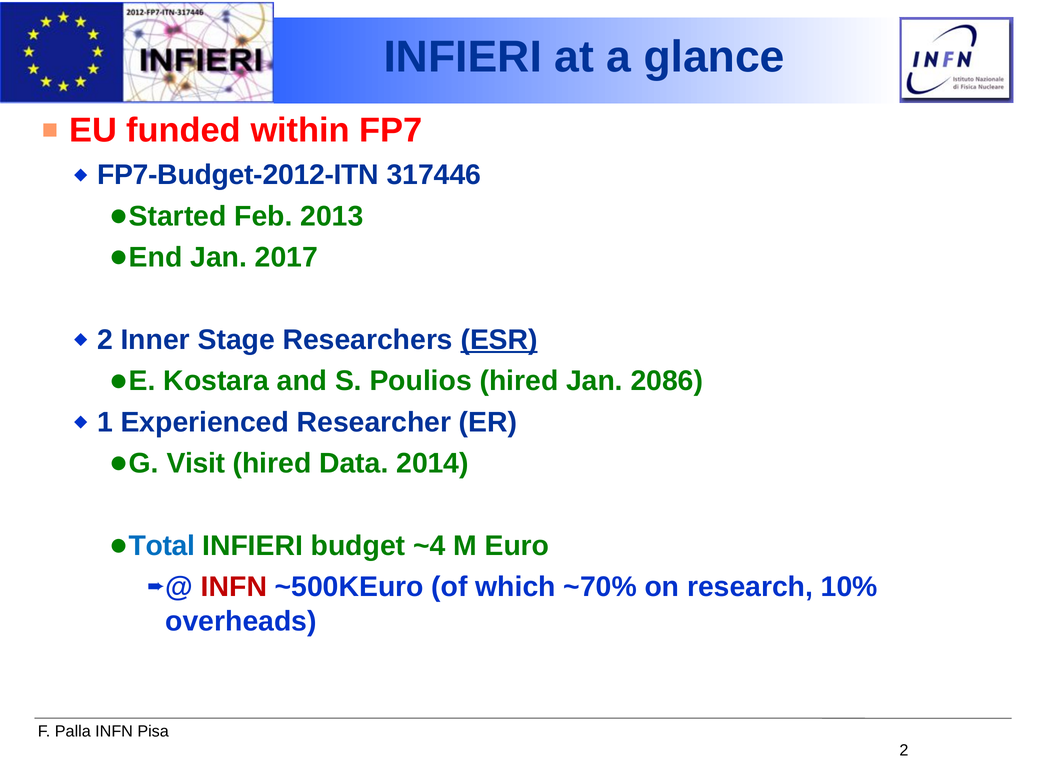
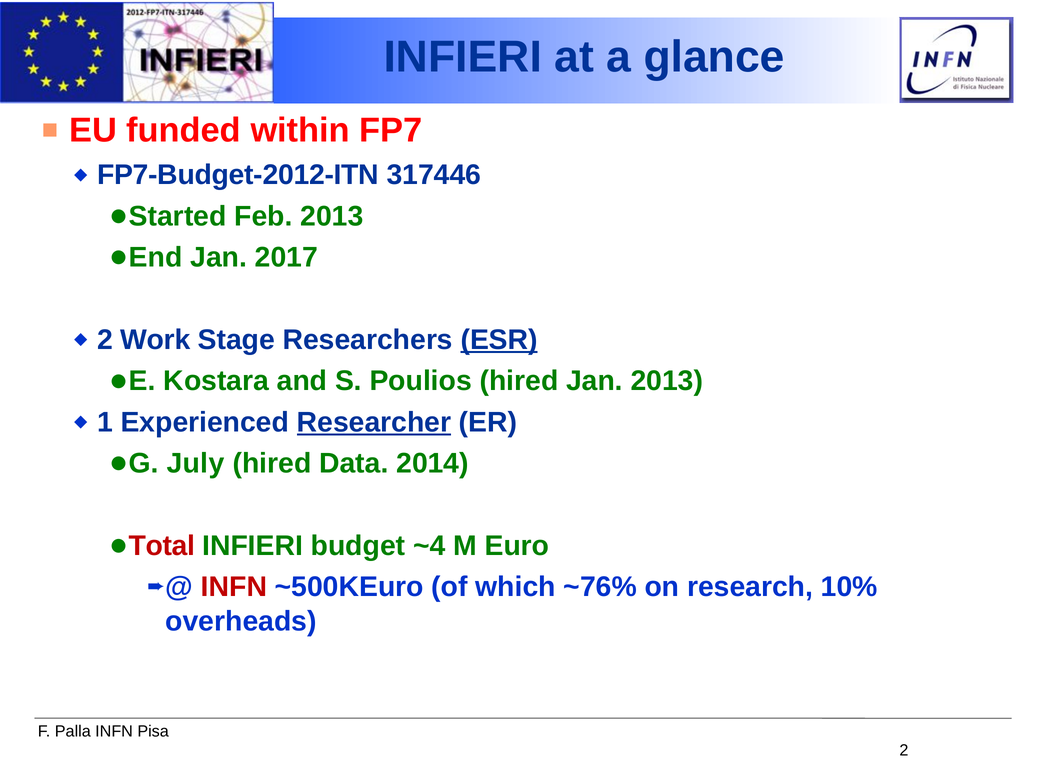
Inner: Inner -> Work
Jan 2086: 2086 -> 2013
Researcher underline: none -> present
Visit: Visit -> July
Total colour: blue -> red
~70%: ~70% -> ~76%
